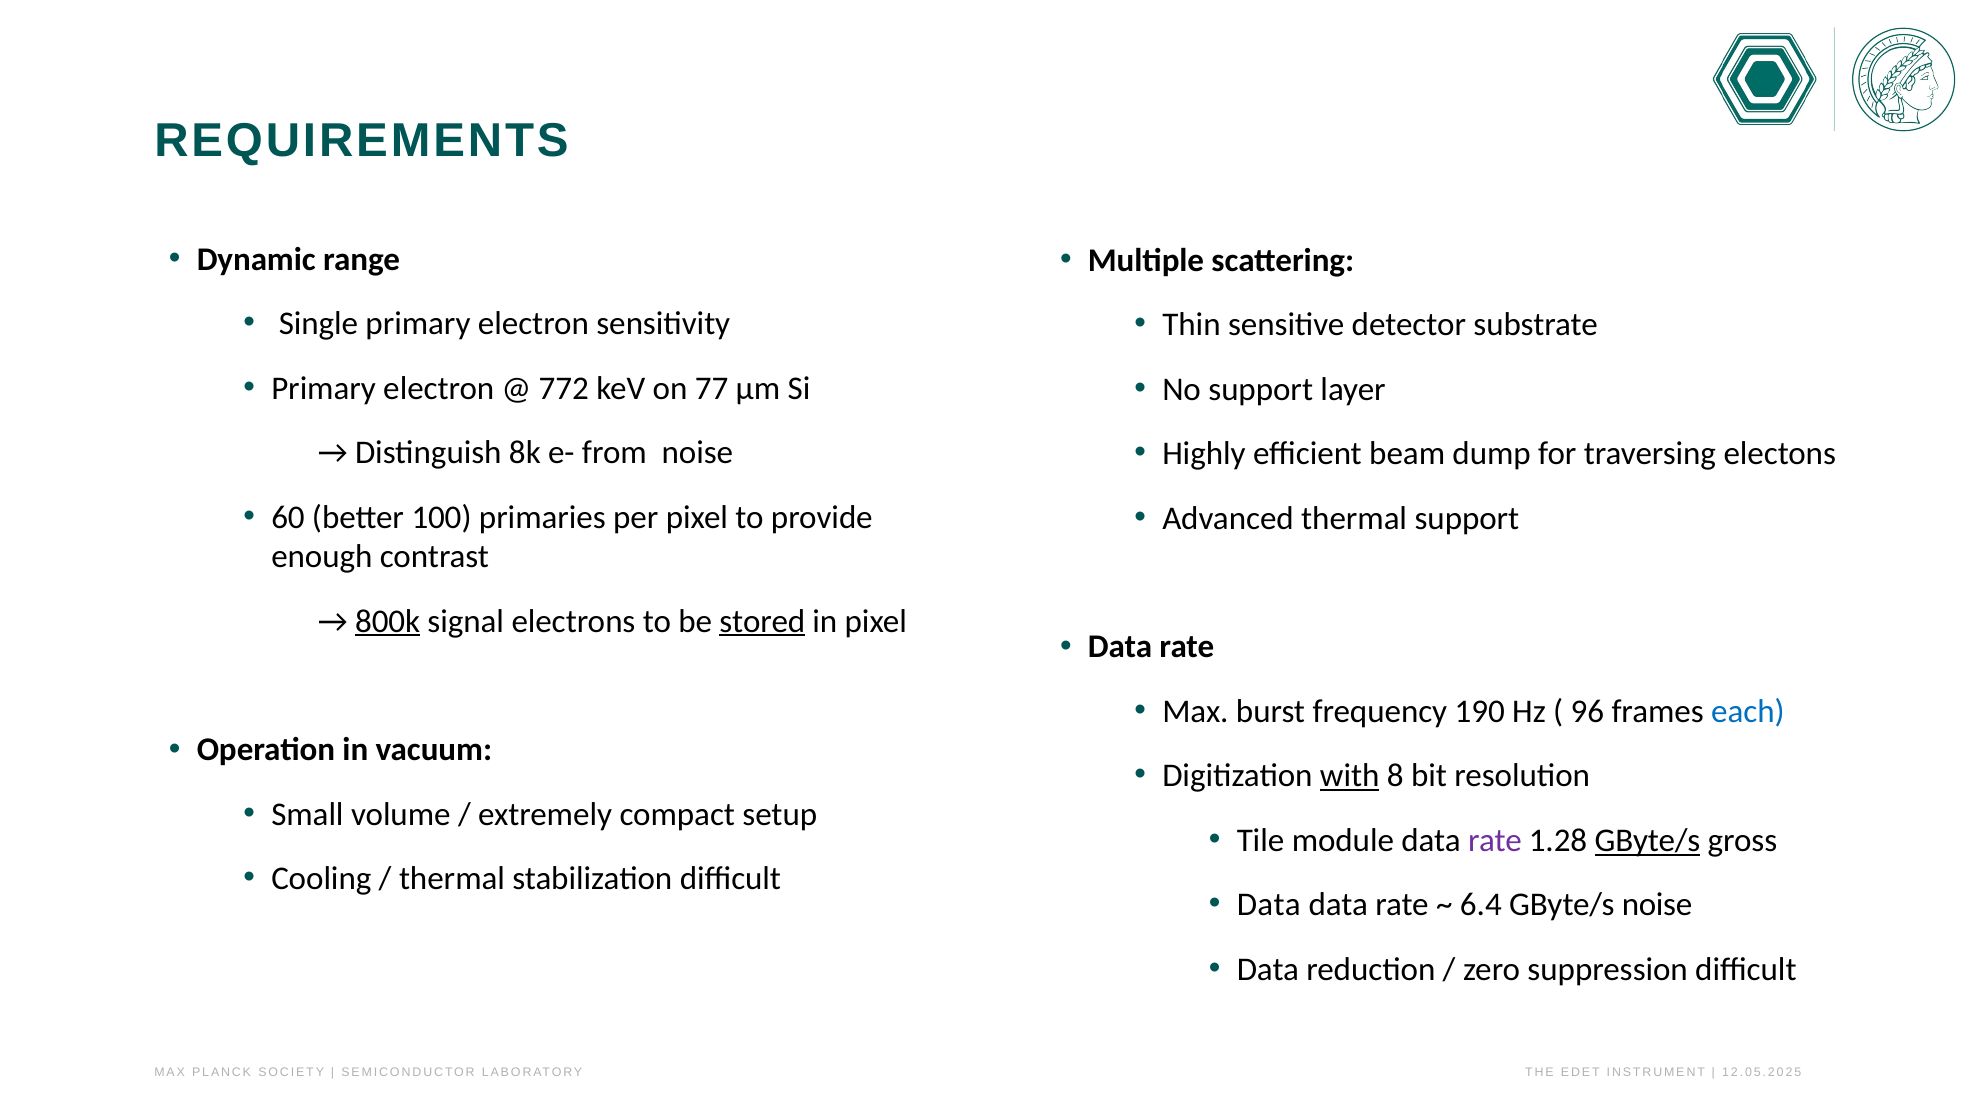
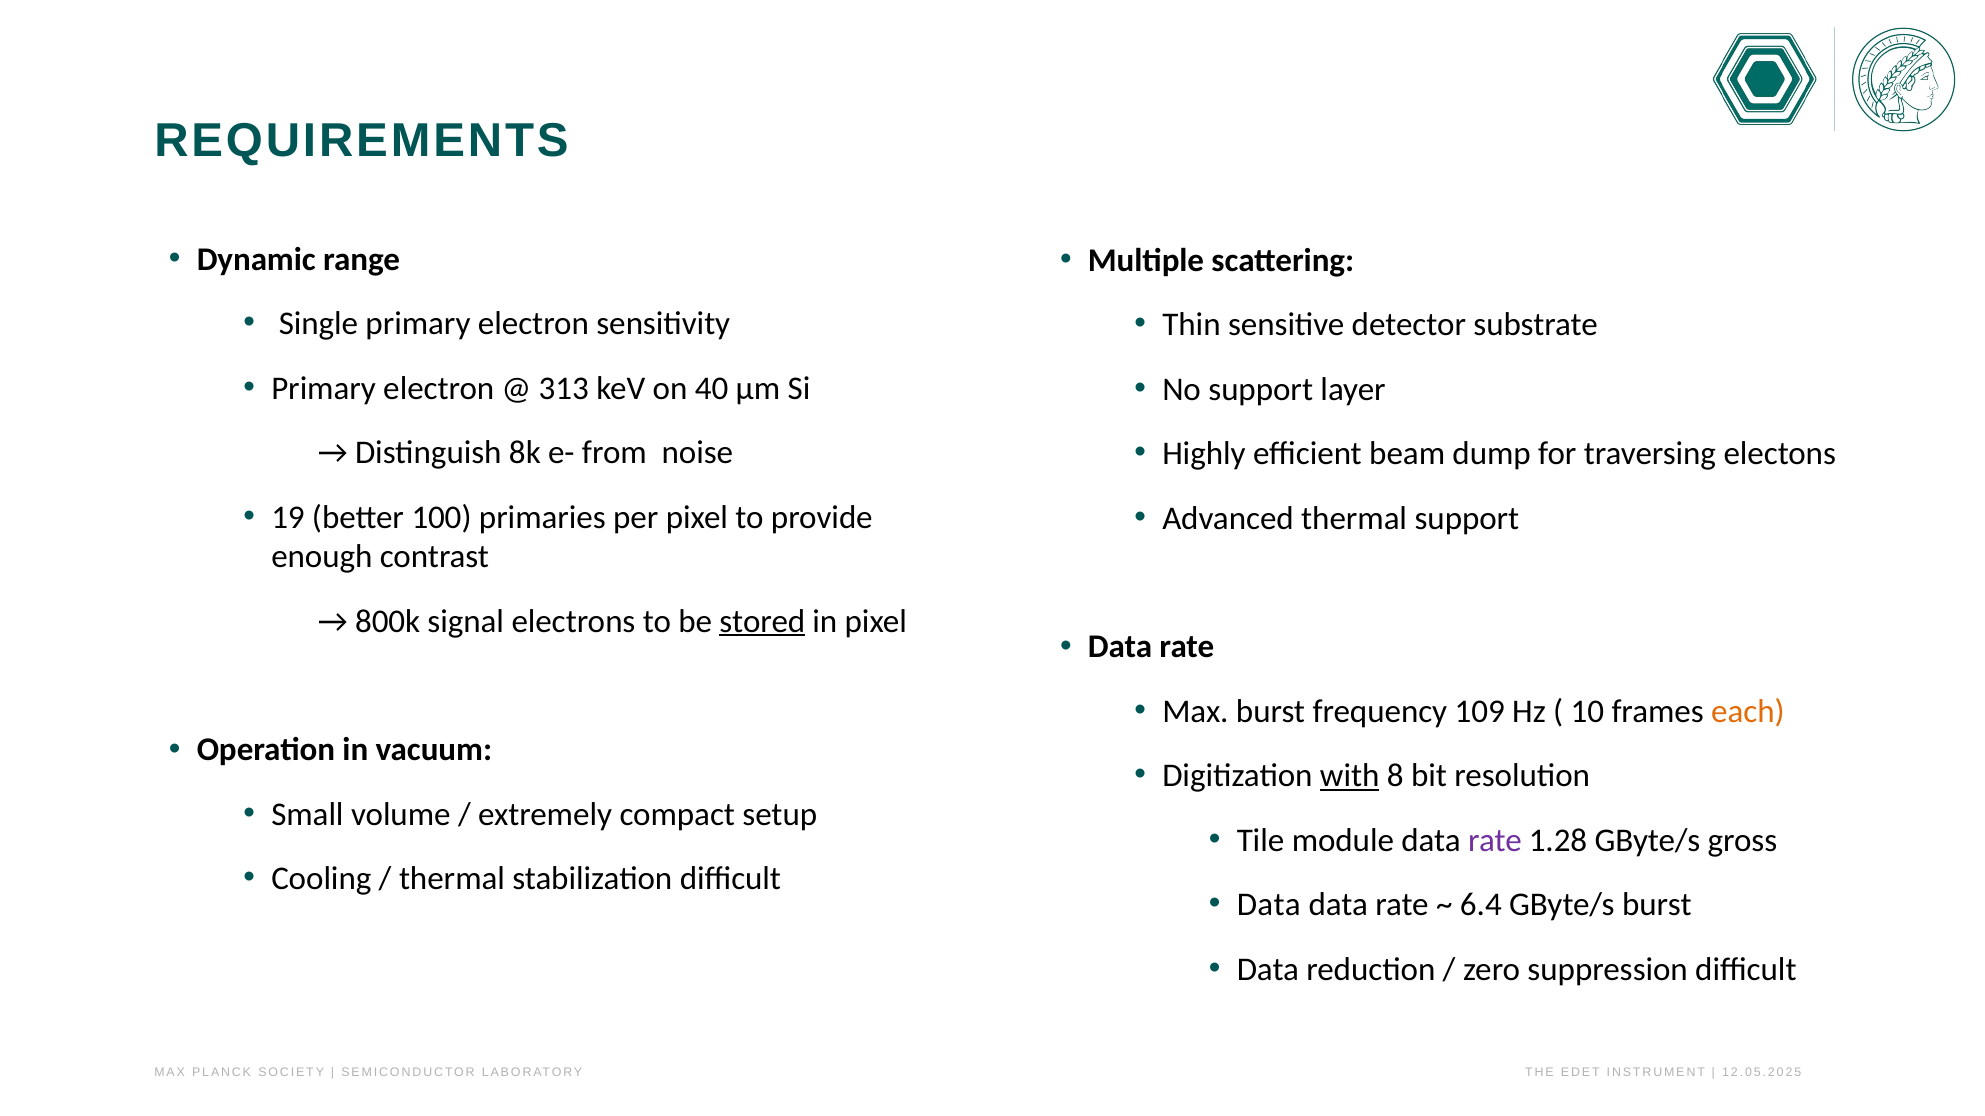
772: 772 -> 313
77: 77 -> 40
60: 60 -> 19
800k underline: present -> none
190: 190 -> 109
96: 96 -> 10
each colour: blue -> orange
GByte/s at (1648, 841) underline: present -> none
GByte/s noise: noise -> burst
